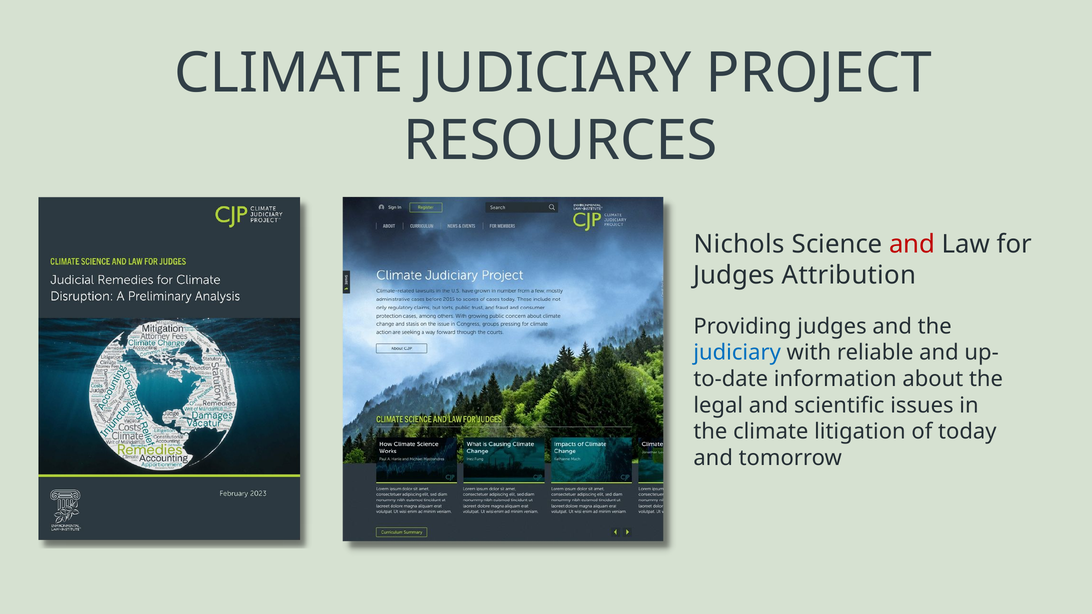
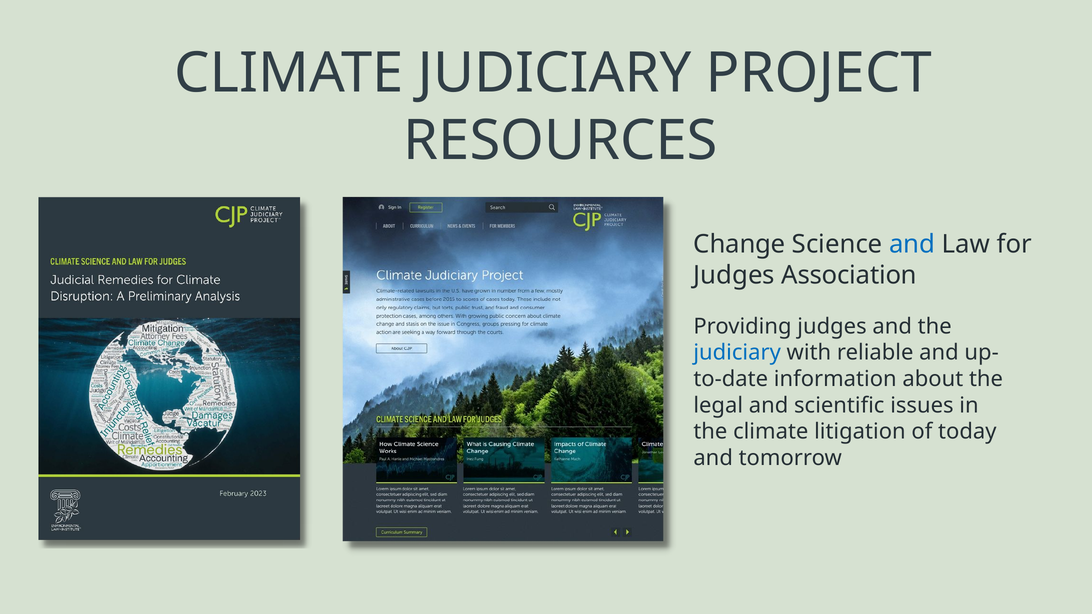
Nichols: Nichols -> Change
and at (912, 245) colour: red -> blue
Attribution: Attribution -> Association
